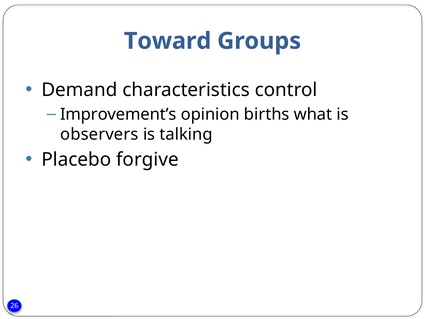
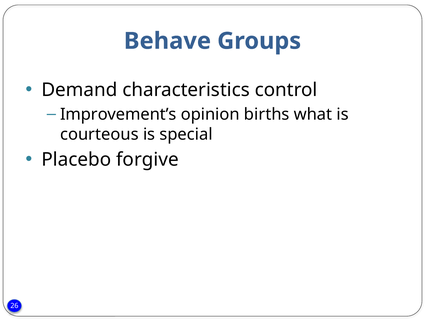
Toward: Toward -> Behave
observers: observers -> courteous
talking: talking -> special
